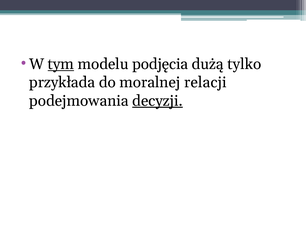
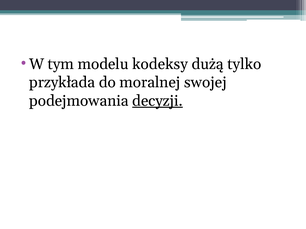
tym underline: present -> none
podjęcia: podjęcia -> kodeksy
relacji: relacji -> swojej
